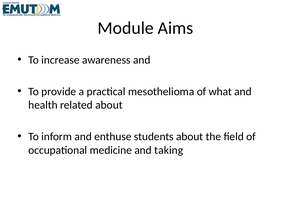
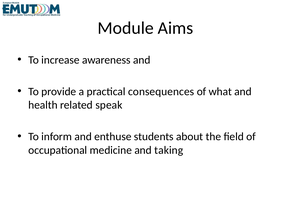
mesothelioma: mesothelioma -> consequences
related about: about -> speak
